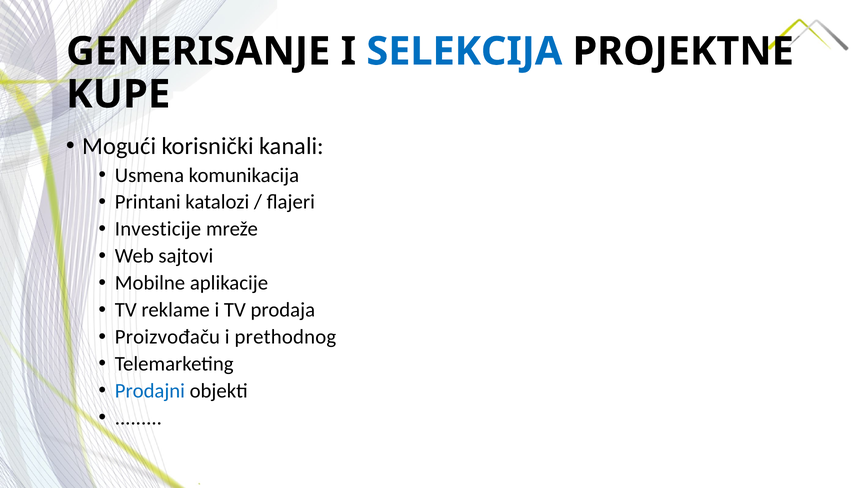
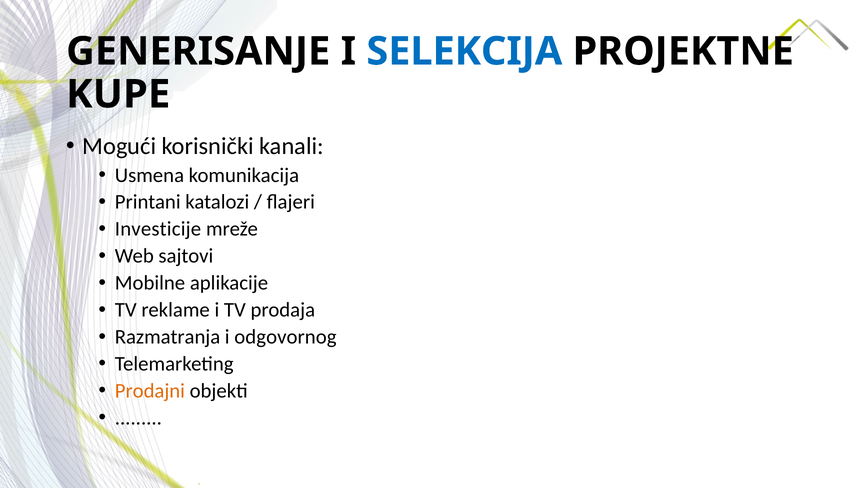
Proizvođaču: Proizvođaču -> Razmatranja
prethodnog: prethodnog -> odgovornog
Prodajni colour: blue -> orange
